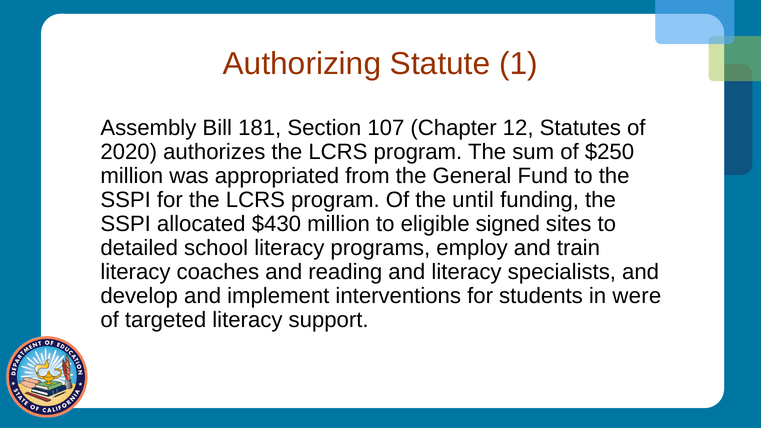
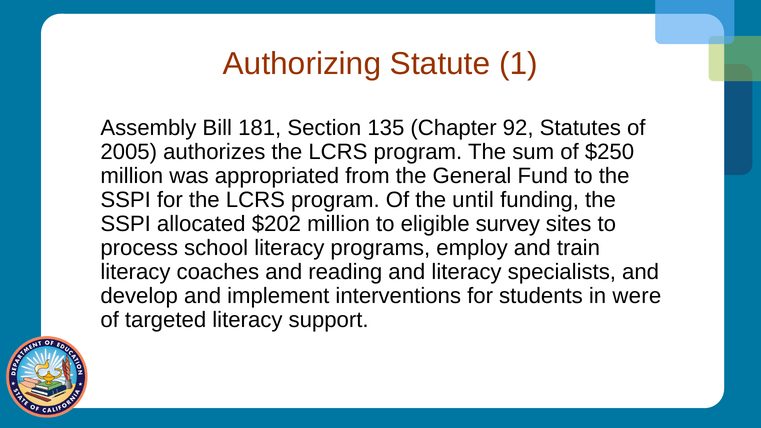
107: 107 -> 135
12: 12 -> 92
2020: 2020 -> 2005
$430: $430 -> $202
signed: signed -> survey
detailed: detailed -> process
